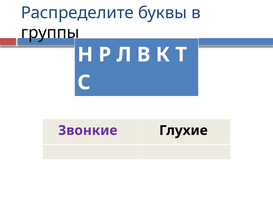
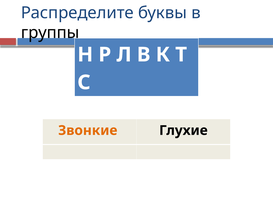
Звонкие colour: purple -> orange
